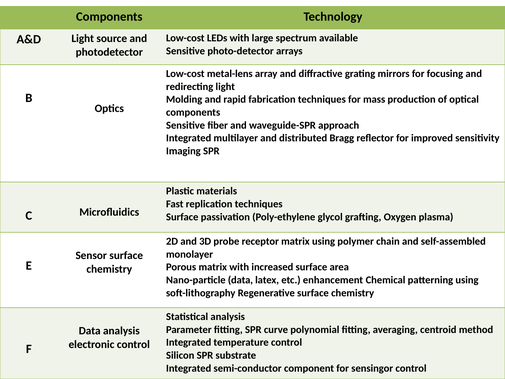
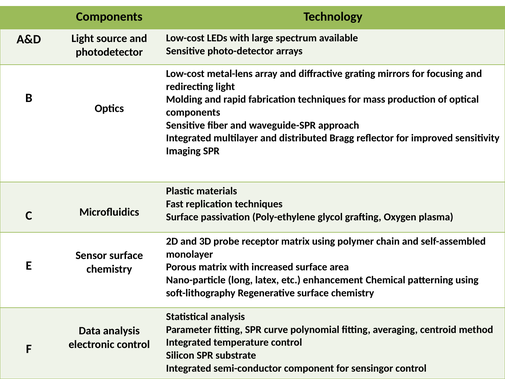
Nano-particle data: data -> long
